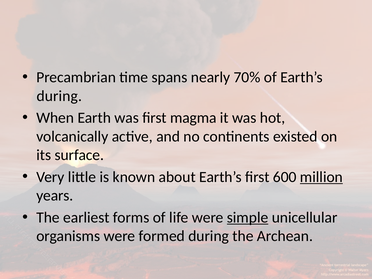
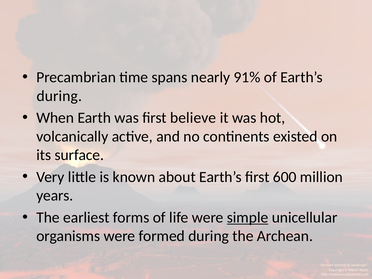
70%: 70% -> 91%
magma: magma -> believe
million underline: present -> none
